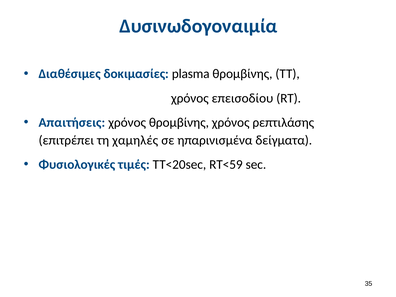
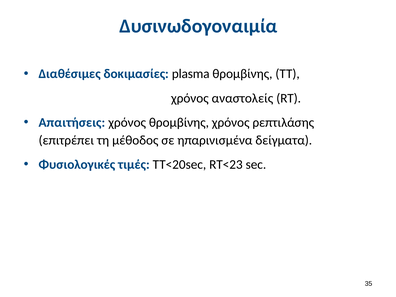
επεισοδίου: επεισοδίου -> αναστολείς
χαμηλές: χαμηλές -> μέθοδος
RT<59: RT<59 -> RT<23
